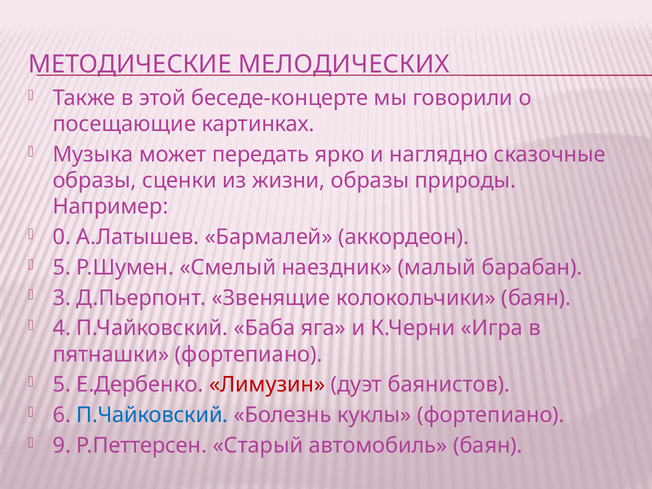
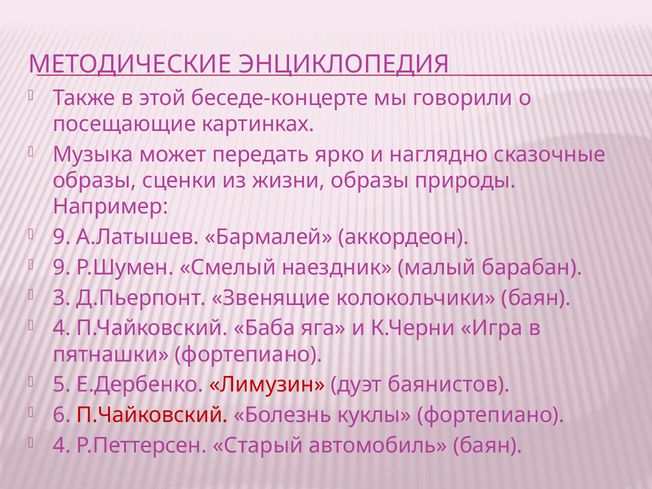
МЕЛОДИЧЕСКИХ: МЕЛОДИЧЕСКИХ -> ЭНЦИКЛОПЕДИЯ
0 at (62, 237): 0 -> 9
5 at (62, 267): 5 -> 9
П.Чайковский at (152, 415) colour: blue -> red
9 at (62, 446): 9 -> 4
